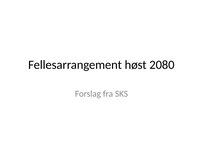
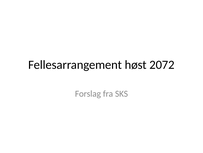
2080: 2080 -> 2072
